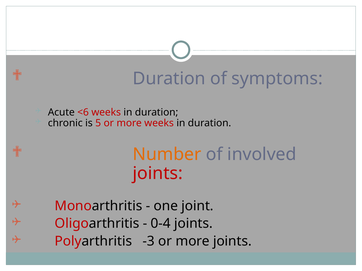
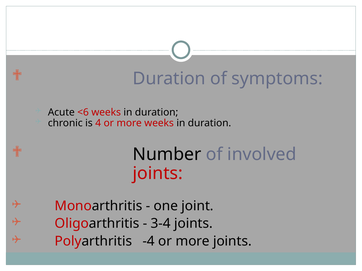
5: 5 -> 4
Number colour: orange -> black
0-4: 0-4 -> 3-4
-3: -3 -> -4
